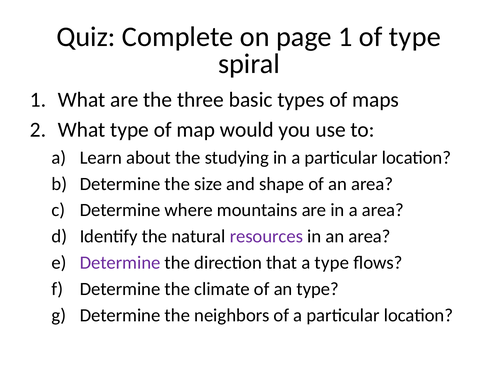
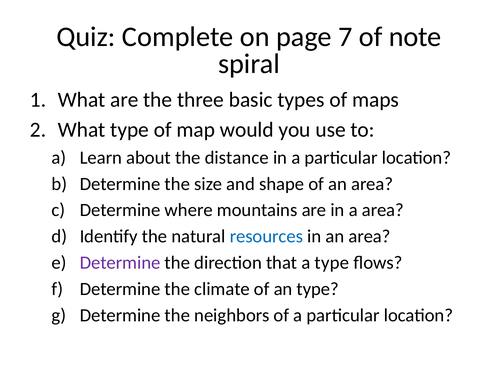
page 1: 1 -> 7
of type: type -> note
studying: studying -> distance
resources colour: purple -> blue
